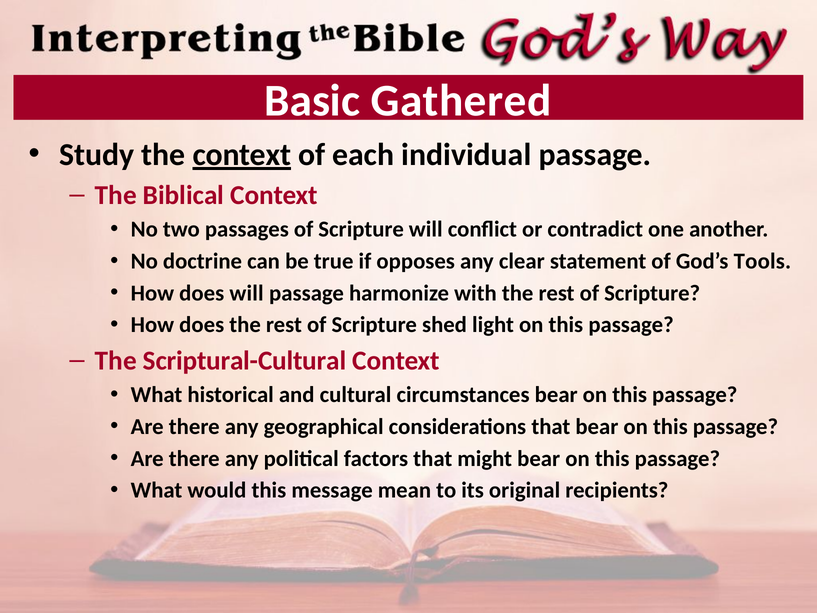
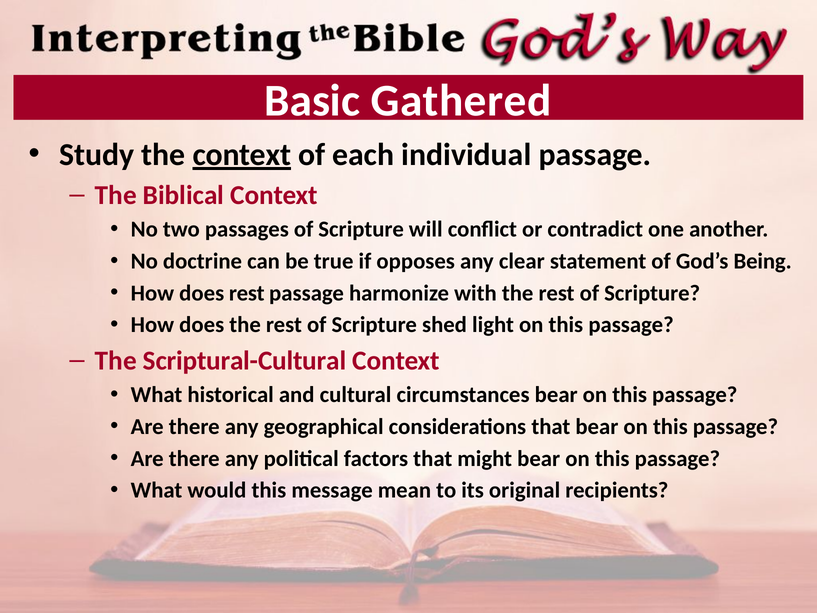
Tools: Tools -> Being
does will: will -> rest
